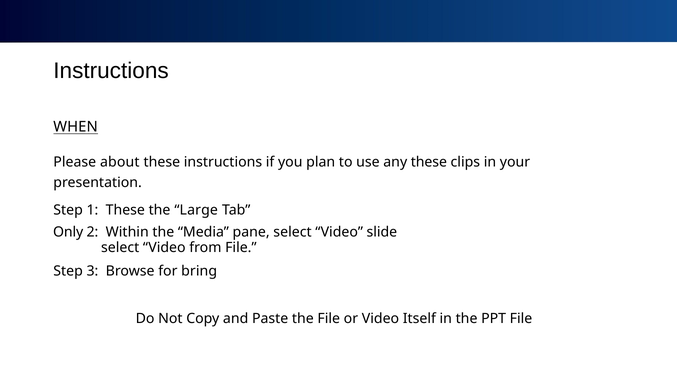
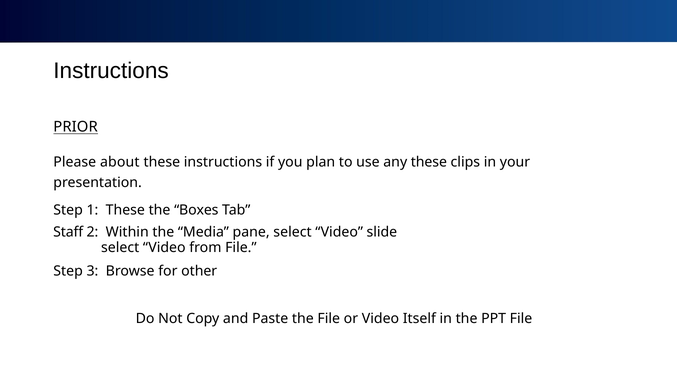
WHEN: WHEN -> PRIOR
Large: Large -> Boxes
Only: Only -> Staff
bring: bring -> other
